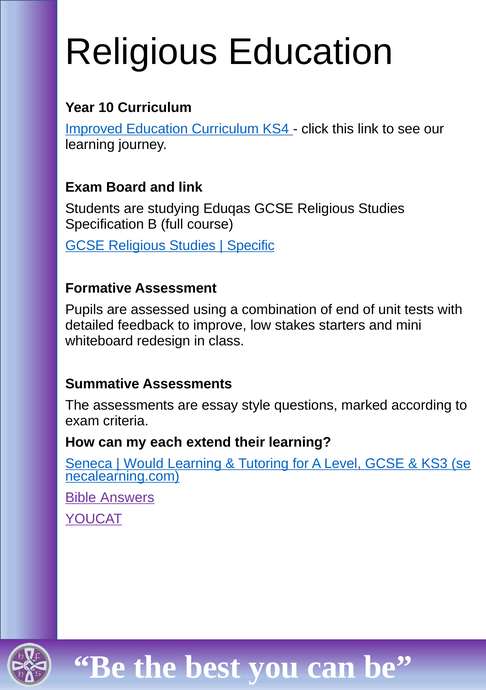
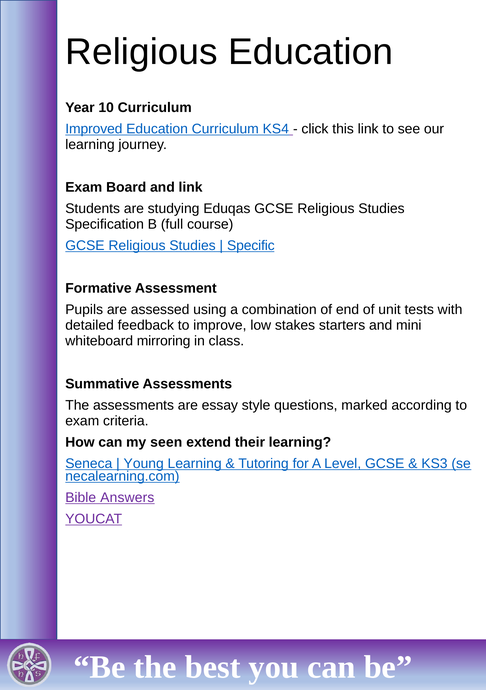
redesign: redesign -> mirroring
each: each -> seen
Would: Would -> Young
